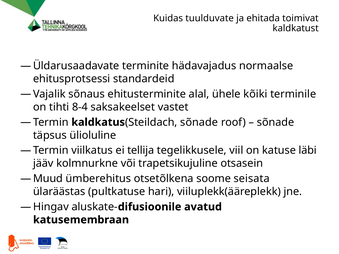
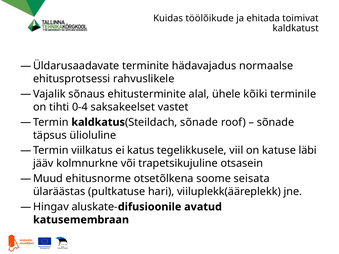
tuulduvate: tuulduvate -> töölõikude
standardeid: standardeid -> rahvuslikele
8-4: 8-4 -> 0-4
tellija: tellija -> katus
ümberehitus: ümberehitus -> ehitusnorme
